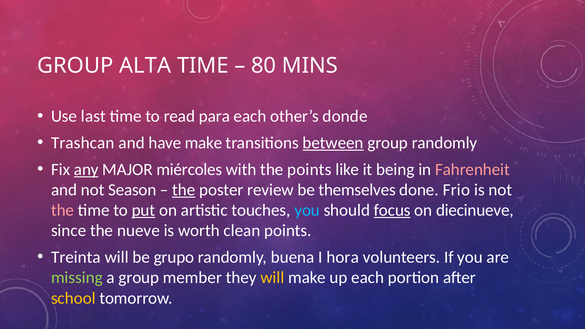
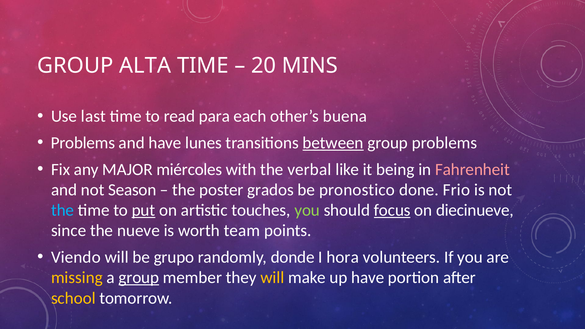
80: 80 -> 20
donde: donde -> buena
Trashcan at (83, 143): Trashcan -> Problems
have make: make -> lunes
group randomly: randomly -> problems
any underline: present -> none
the points: points -> verbal
the at (184, 190) underline: present -> none
review: review -> grados
themselves: themselves -> pronostico
the at (63, 210) colour: pink -> light blue
you at (307, 210) colour: light blue -> light green
clean: clean -> team
Treinta: Treinta -> Viendo
buena: buena -> donde
missing colour: light green -> yellow
group at (139, 278) underline: none -> present
up each: each -> have
